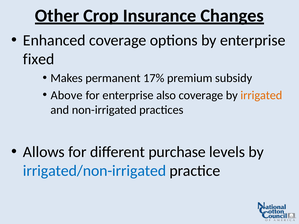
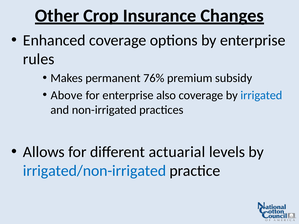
fixed: fixed -> rules
17%: 17% -> 76%
irrigated colour: orange -> blue
purchase: purchase -> actuarial
